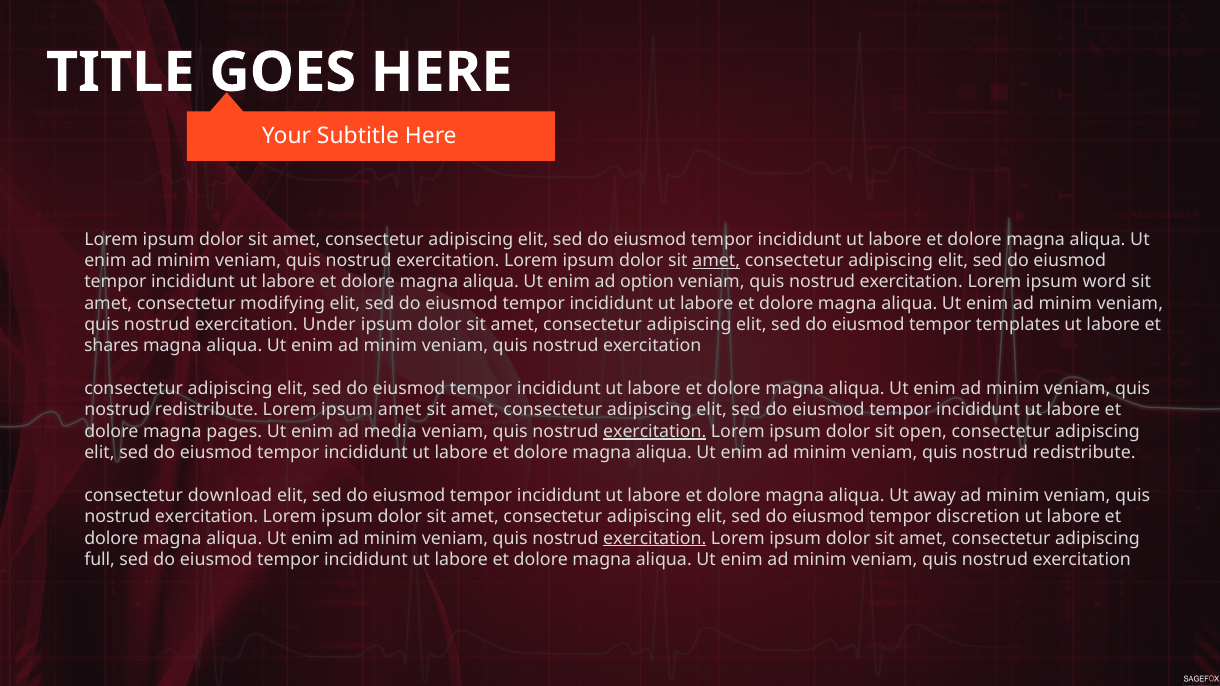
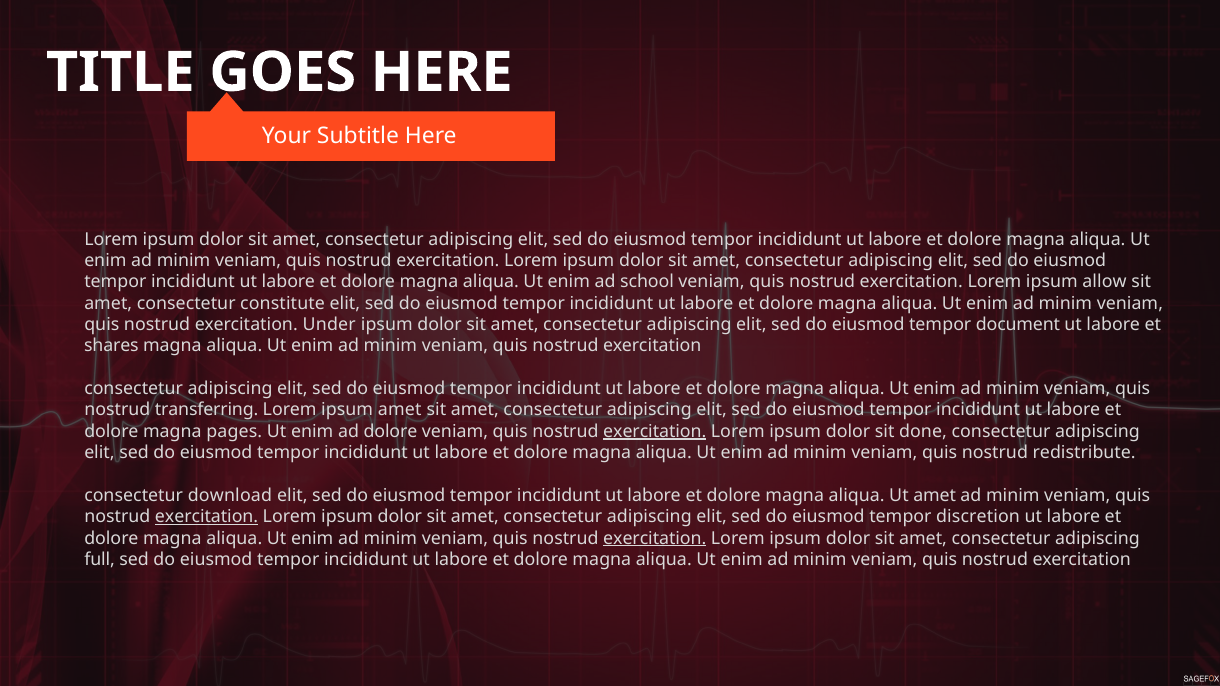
amet at (716, 261) underline: present -> none
option: option -> school
word: word -> allow
modifying: modifying -> constitute
templates: templates -> document
redistribute at (207, 410): redistribute -> transferring
ad media: media -> dolore
open: open -> done
Ut away: away -> amet
exercitation at (207, 517) underline: none -> present
